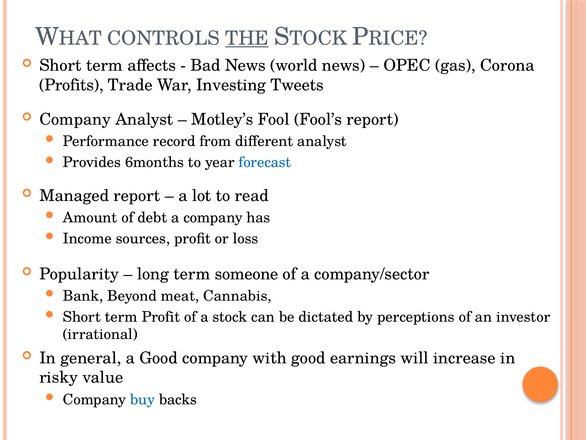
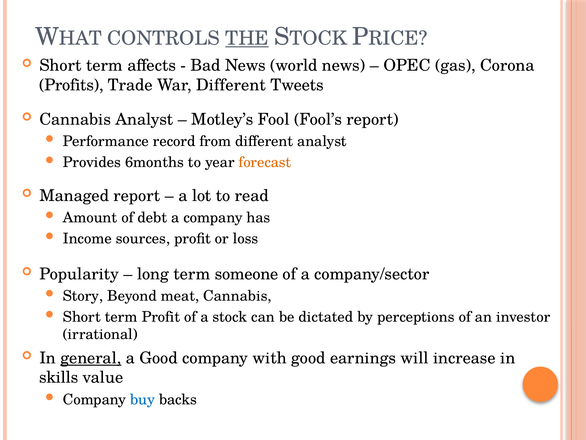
War Investing: Investing -> Different
Company at (75, 119): Company -> Cannabis
forecast colour: blue -> orange
Bank: Bank -> Story
general underline: none -> present
risky: risky -> skills
